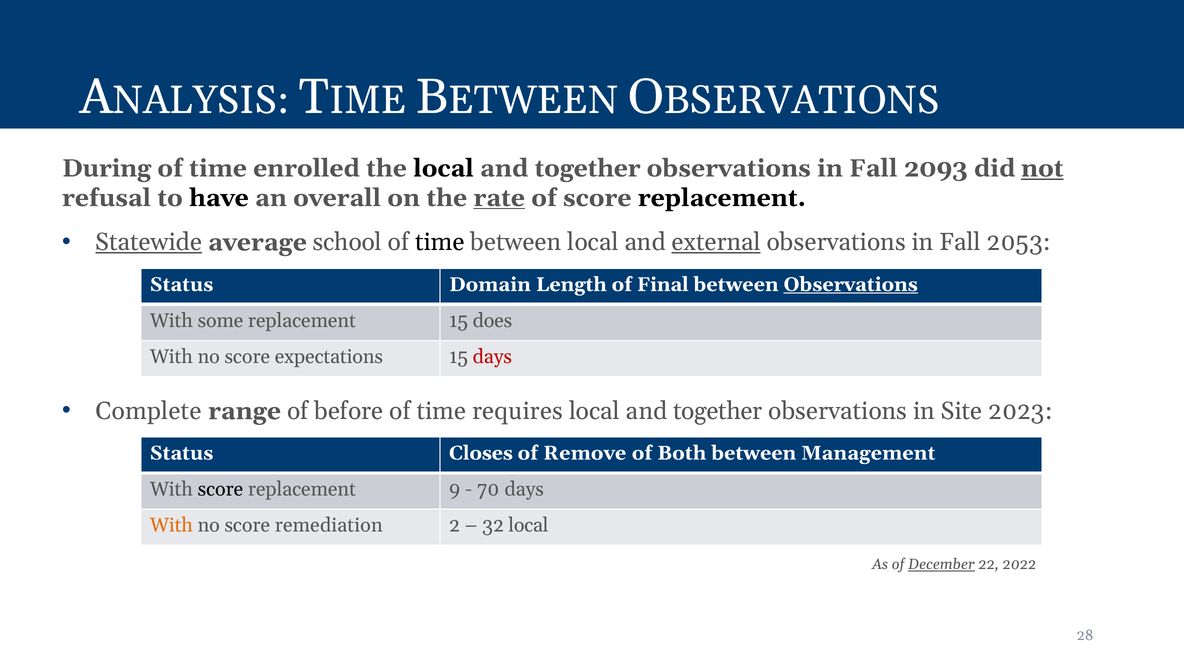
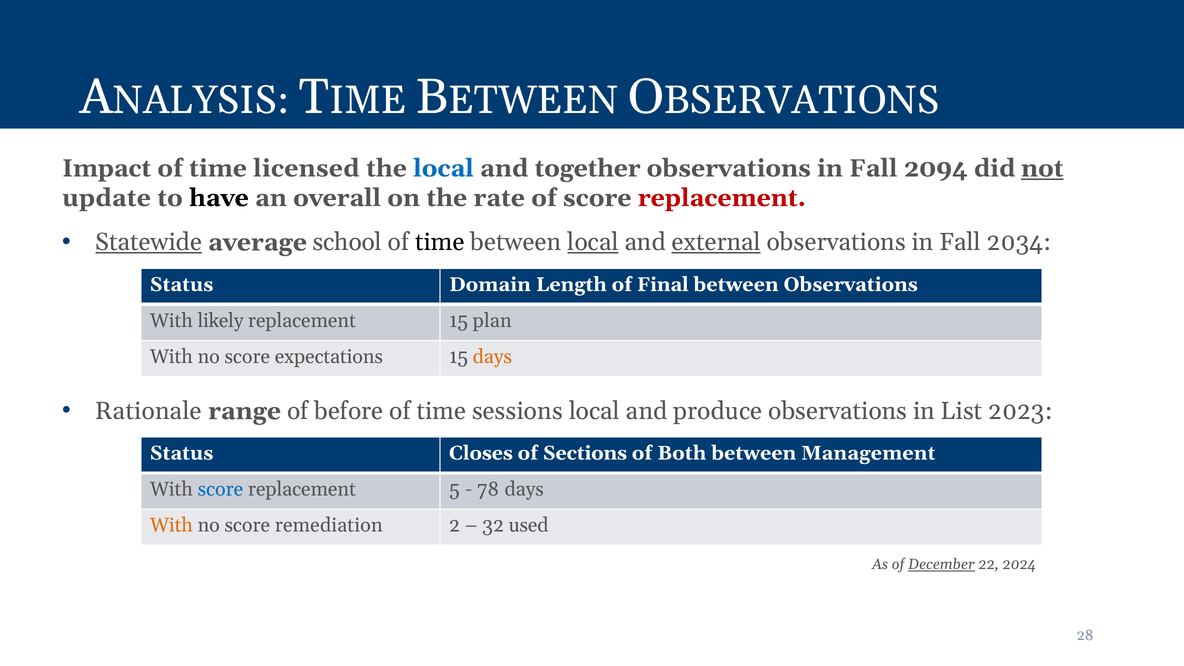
During: During -> Impact
enrolled: enrolled -> licensed
local at (444, 168) colour: black -> blue
2093: 2093 -> 2094
refusal: refusal -> update
rate underline: present -> none
replacement at (722, 198) colour: black -> red
local at (593, 242) underline: none -> present
2053: 2053 -> 2034
Observations at (851, 285) underline: present -> none
some: some -> likely
does: does -> plan
days at (492, 357) colour: red -> orange
Complete: Complete -> Rationale
requires: requires -> sessions
together at (718, 411): together -> produce
Site: Site -> List
Remove: Remove -> Sections
score at (220, 489) colour: black -> blue
9: 9 -> 5
70: 70 -> 78
32 local: local -> used
2022: 2022 -> 2024
